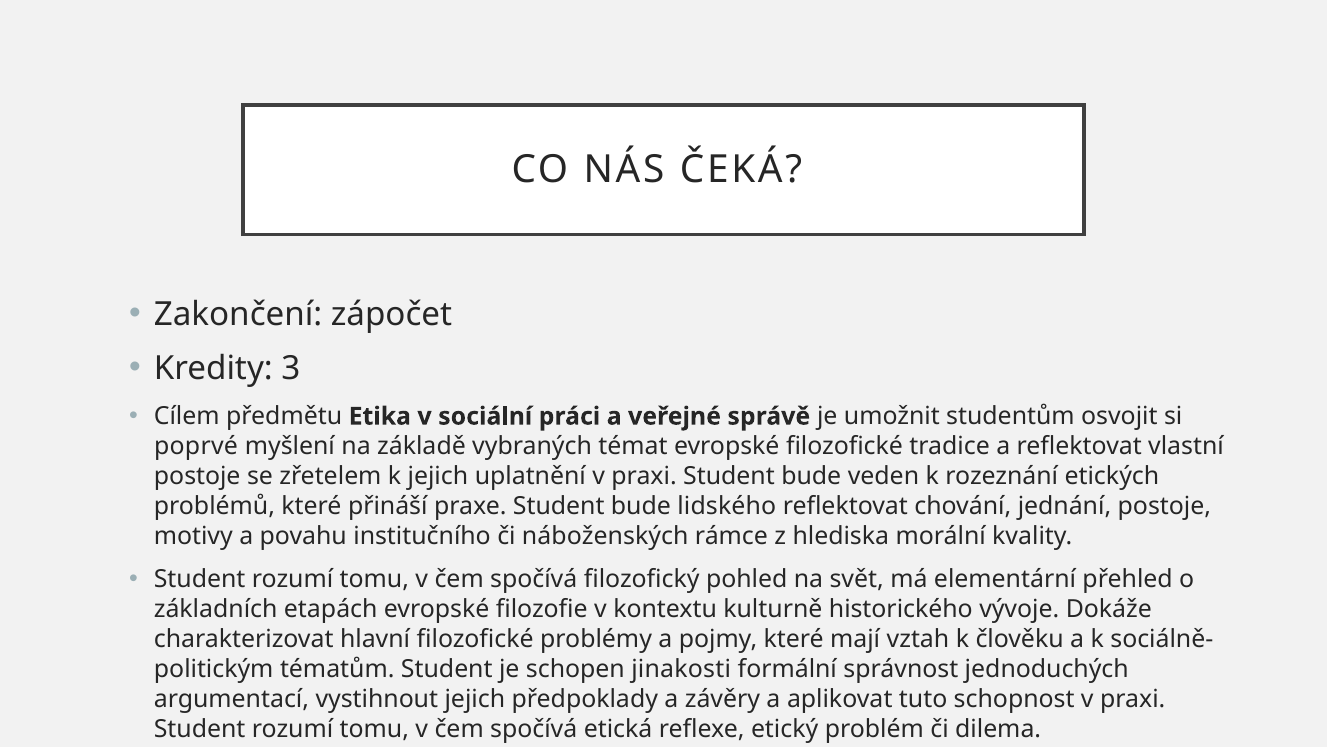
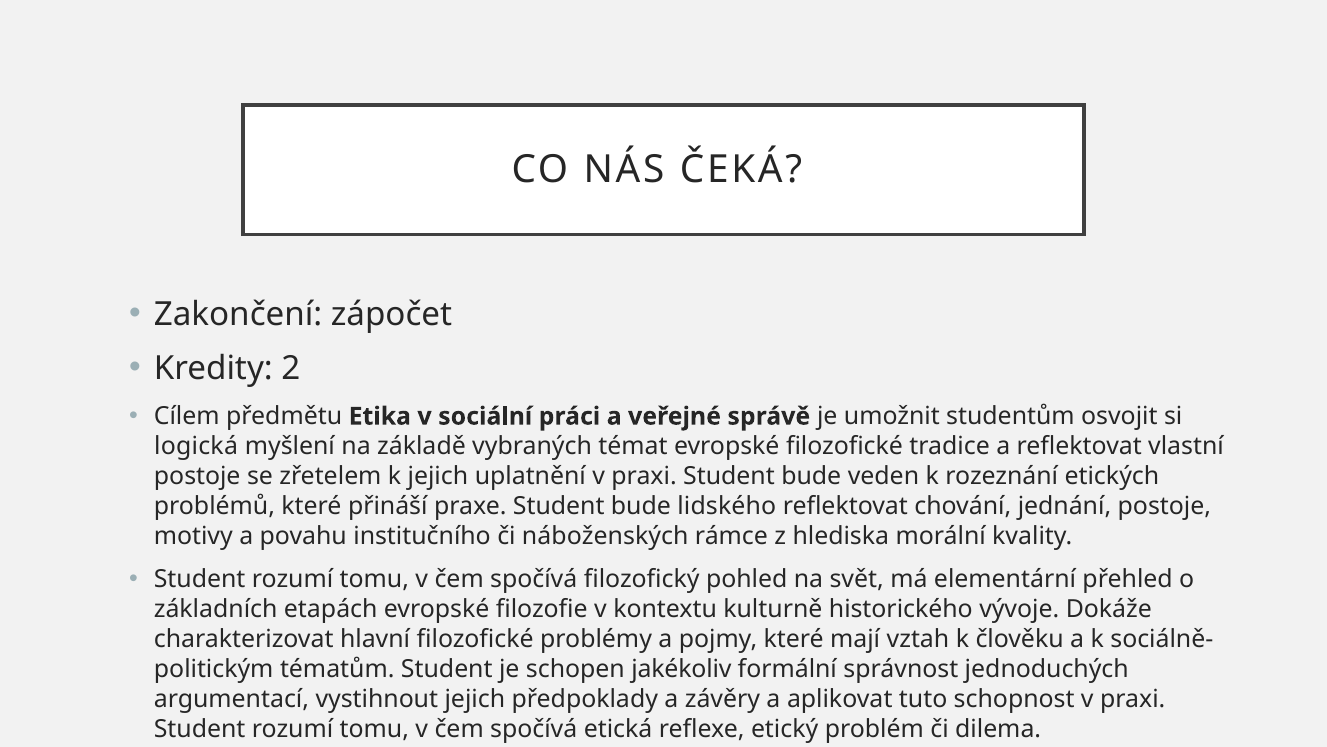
3: 3 -> 2
poprvé: poprvé -> logická
jinakosti: jinakosti -> jakékoliv
